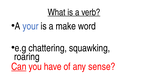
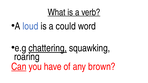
your: your -> loud
make: make -> could
chattering underline: none -> present
sense: sense -> brown
